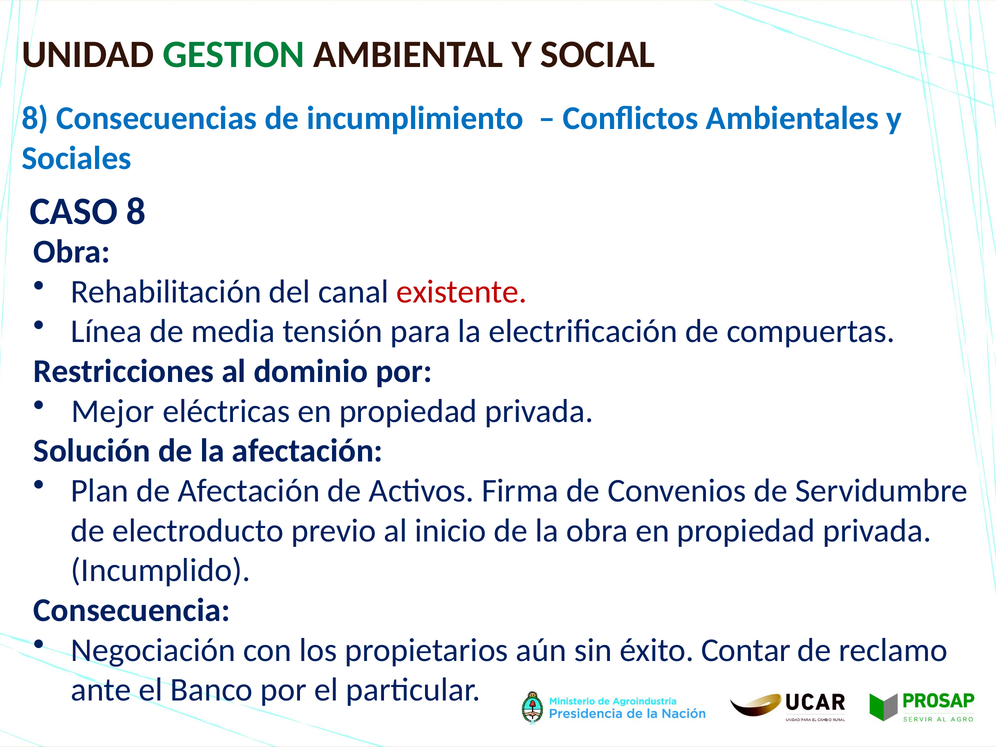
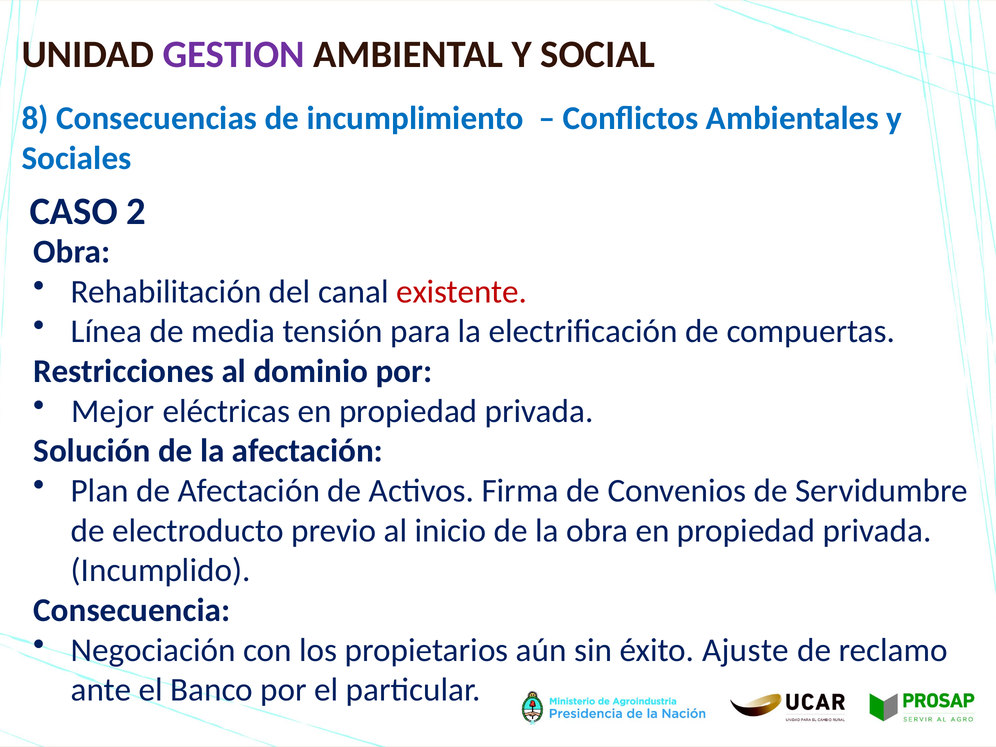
GESTION colour: green -> purple
CASO 8: 8 -> 2
Contar: Contar -> Ajuste
